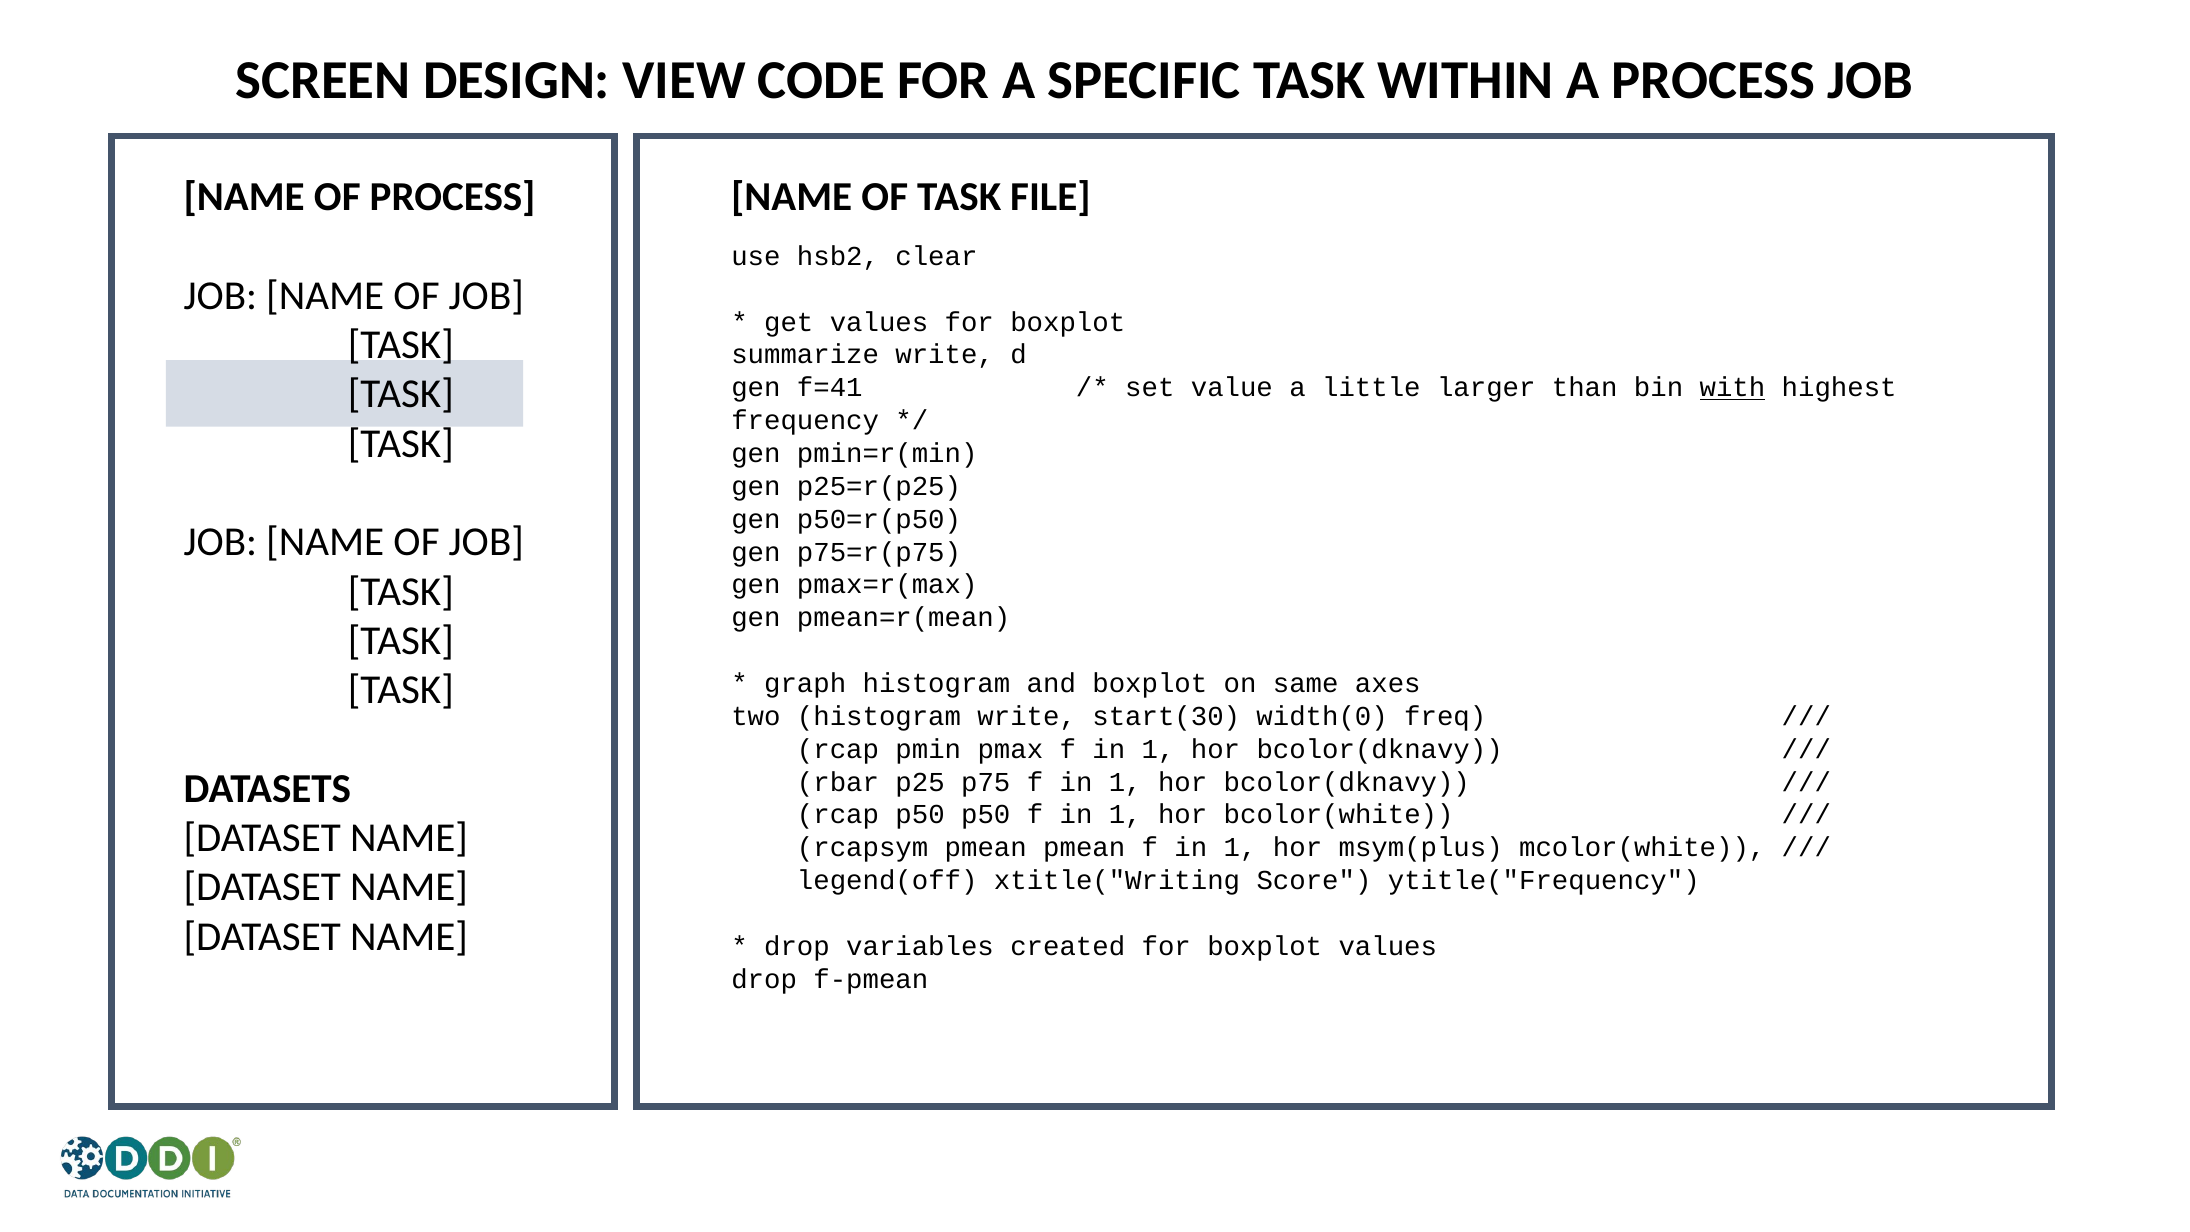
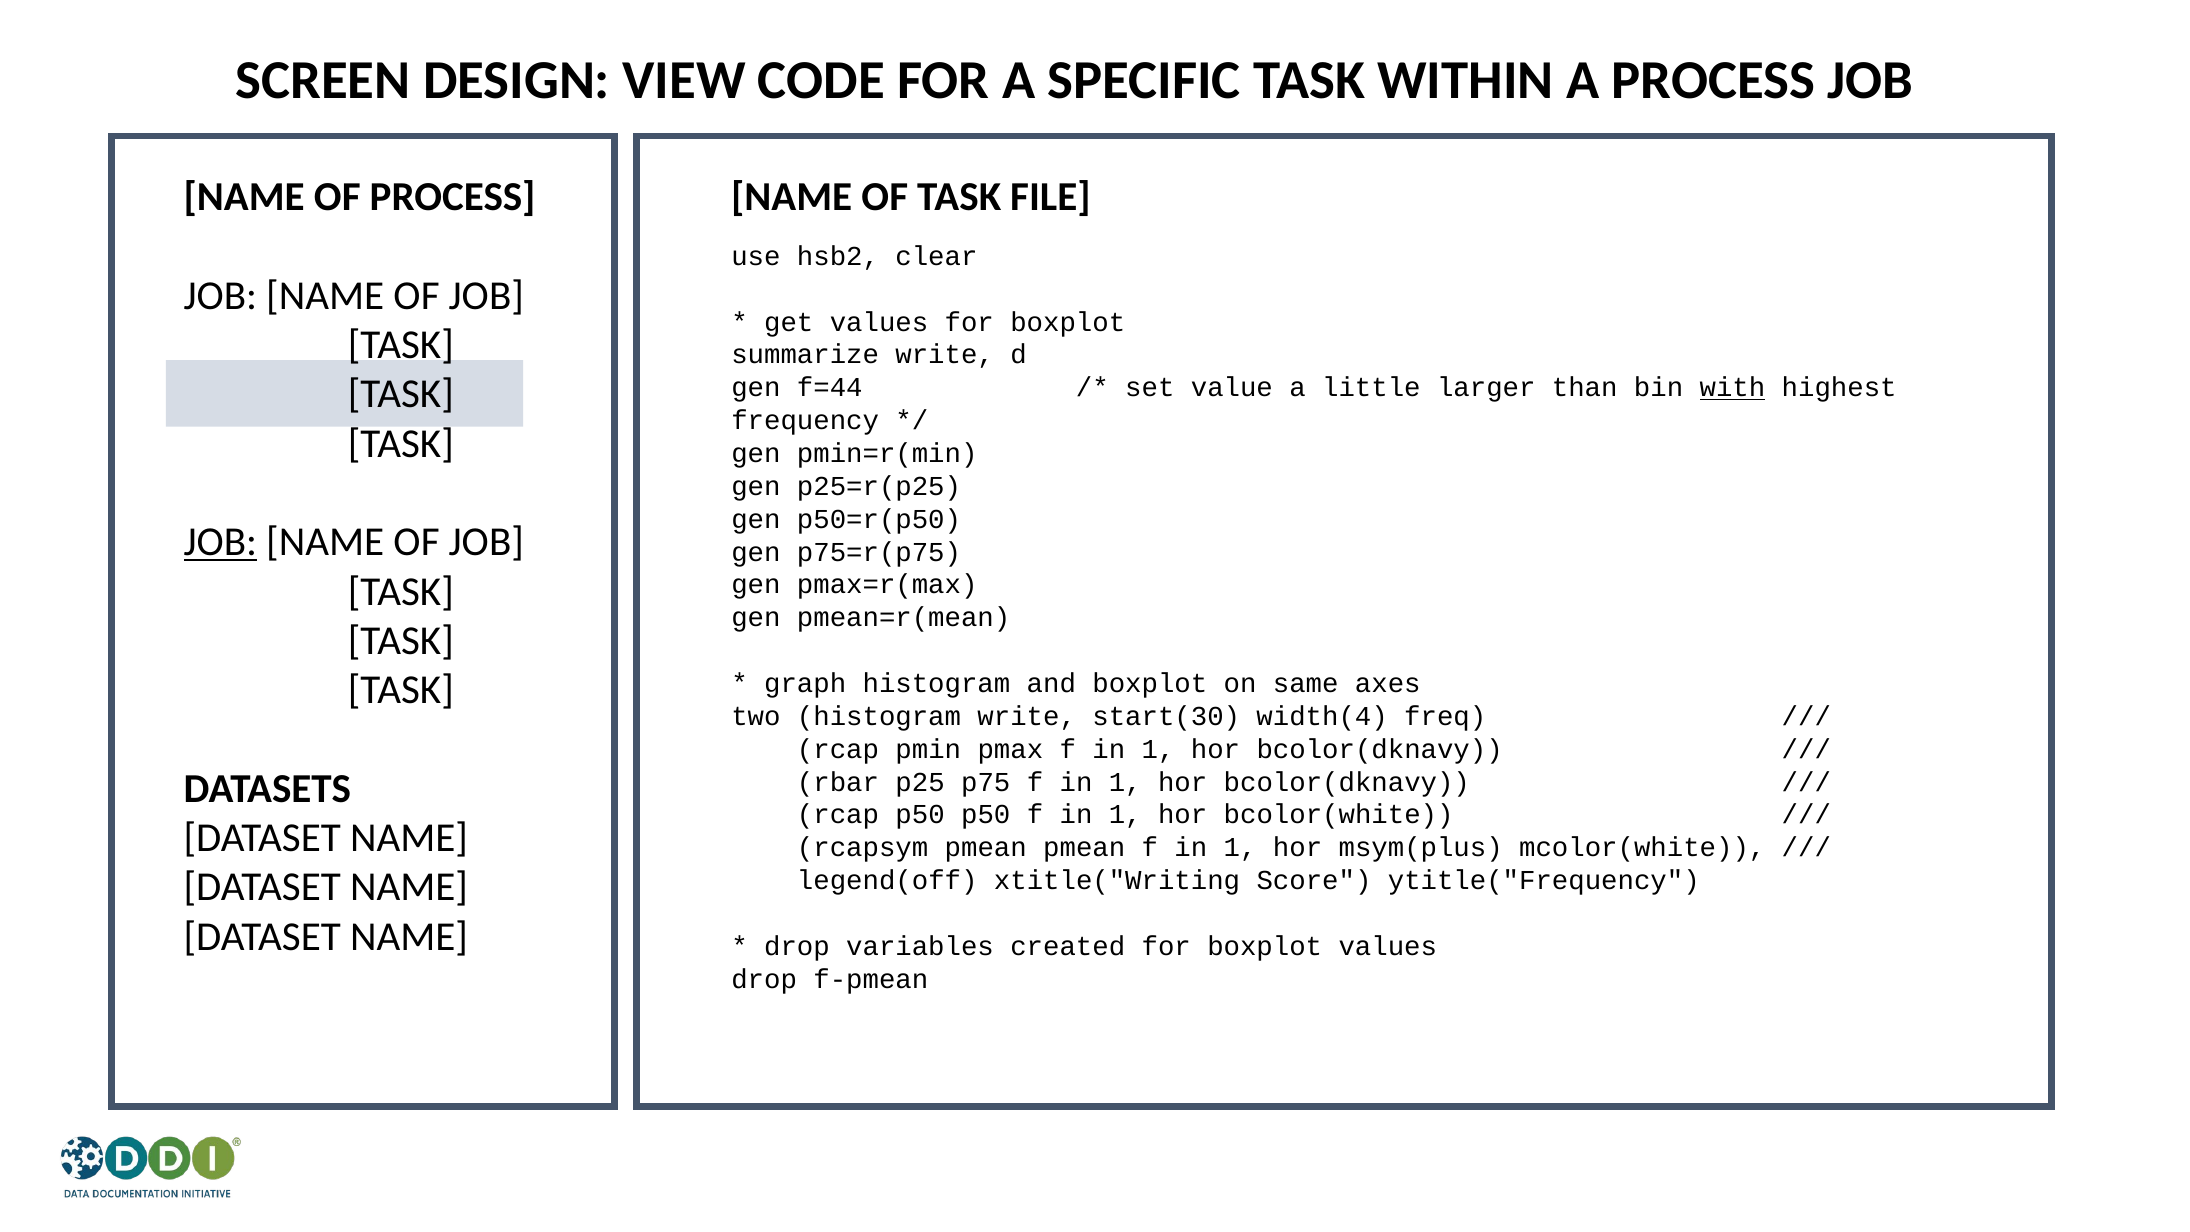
f=41: f=41 -> f=44
JOB at (220, 542) underline: none -> present
width(0: width(0 -> width(4
